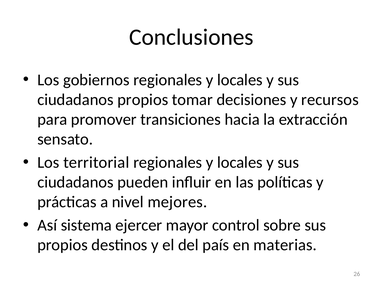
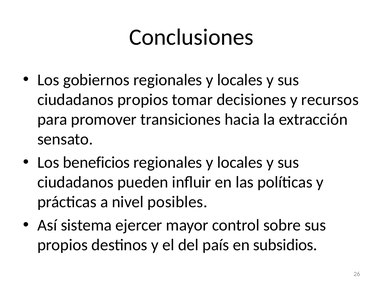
territorial: territorial -> beneficios
mejores: mejores -> posibles
materias: materias -> subsidios
